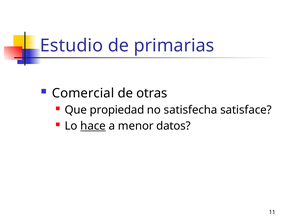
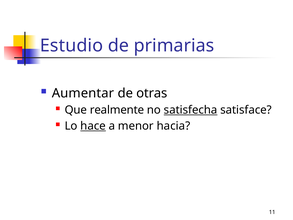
Comercial: Comercial -> Aumentar
propiedad: propiedad -> realmente
satisfecha underline: none -> present
datos: datos -> hacia
